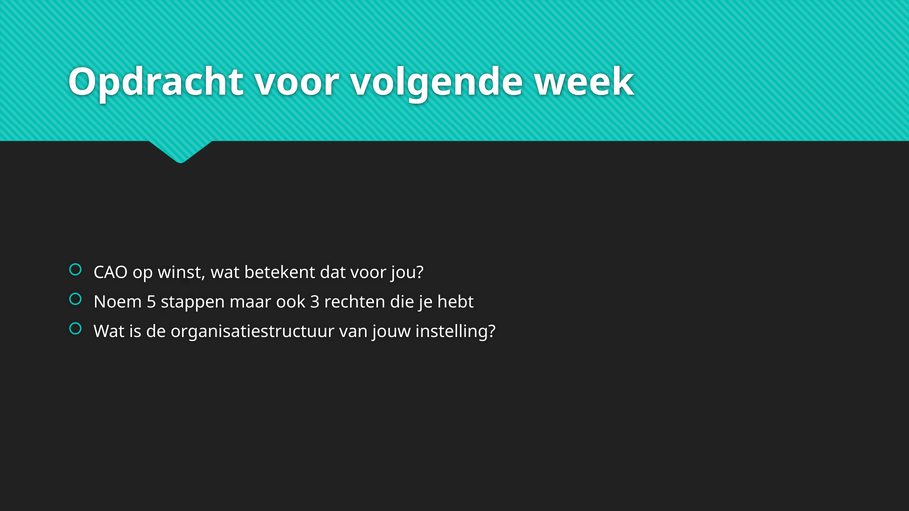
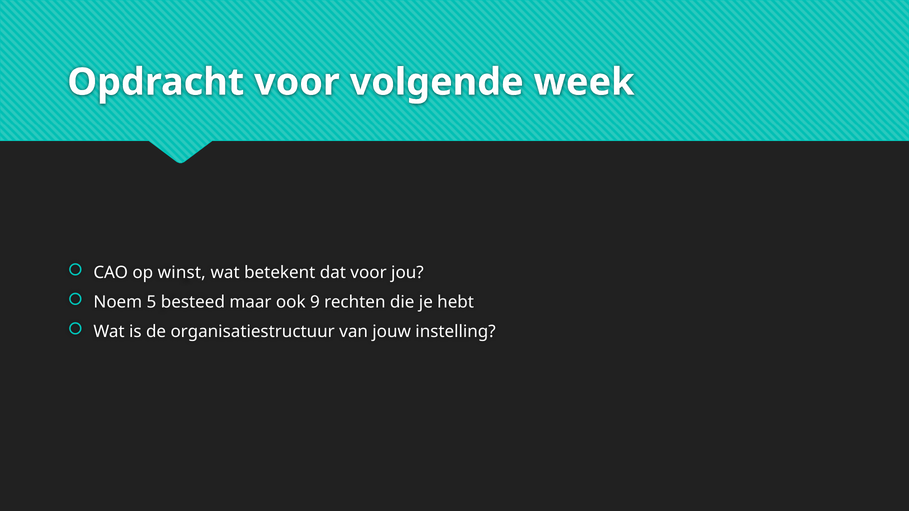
stappen: stappen -> besteed
3: 3 -> 9
